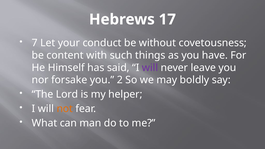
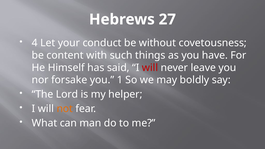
17: 17 -> 27
7: 7 -> 4
will at (150, 68) colour: purple -> red
2: 2 -> 1
